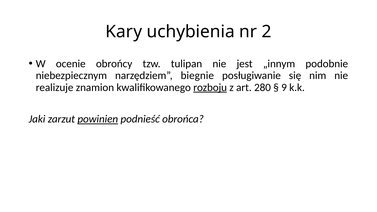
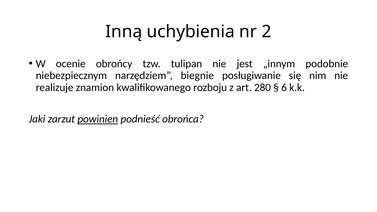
Kary: Kary -> Inną
rozboju underline: present -> none
9: 9 -> 6
